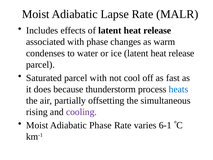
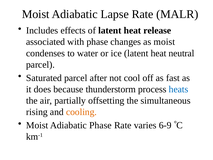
as warm: warm -> moist
ice latent heat release: release -> neutral
parcel with: with -> after
cooling colour: purple -> orange
6-1: 6-1 -> 6-9
